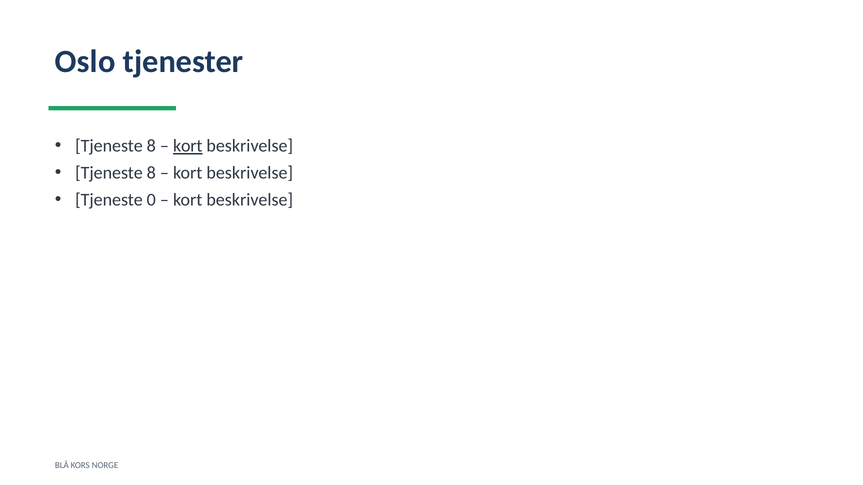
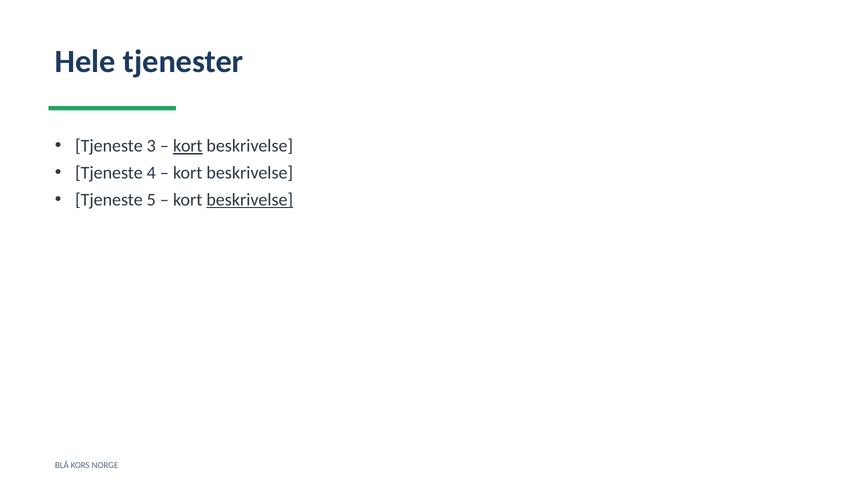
Oslo: Oslo -> Hele
8 at (151, 146): 8 -> 3
8 at (151, 173): 8 -> 4
0: 0 -> 5
beskrivelse at (250, 200) underline: none -> present
